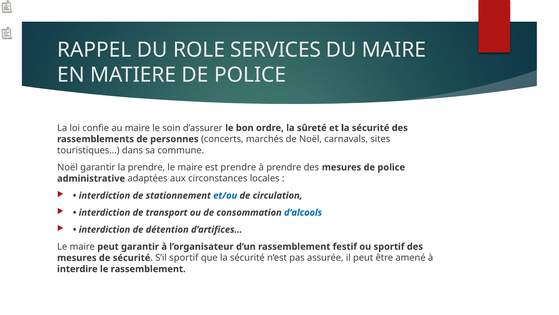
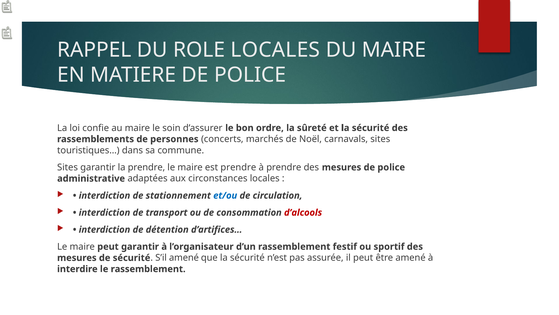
ROLE SERVICES: SERVICES -> LOCALES
Noël at (68, 167): Noël -> Sites
d’alcools colour: blue -> red
S’il sportif: sportif -> amené
